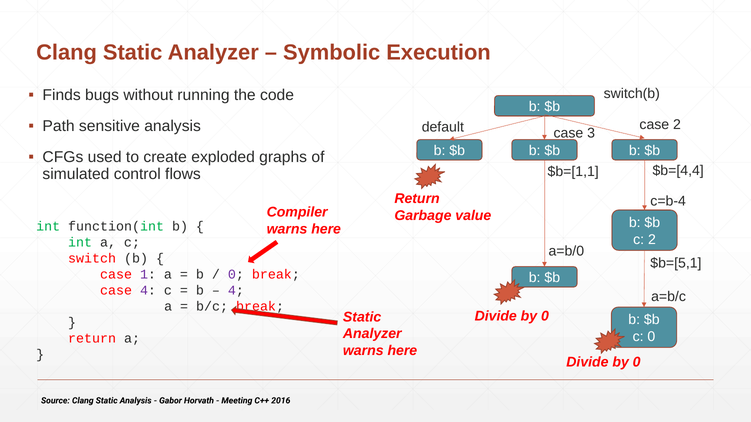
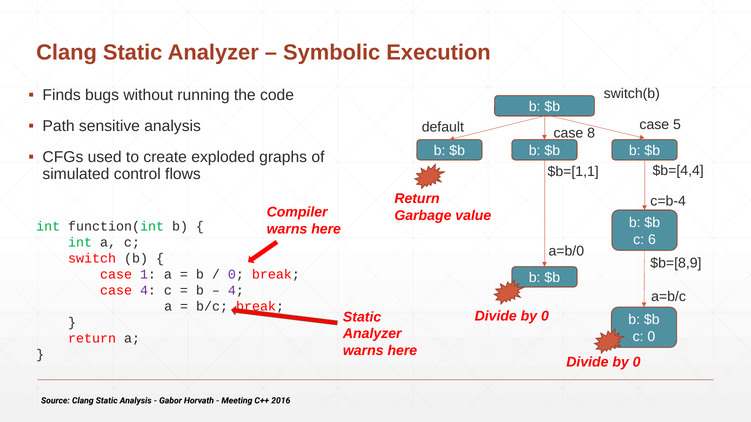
case 2: 2 -> 5
3: 3 -> 8
c 2: 2 -> 6
$b=[5,1: $b=[5,1 -> $b=[8,9
